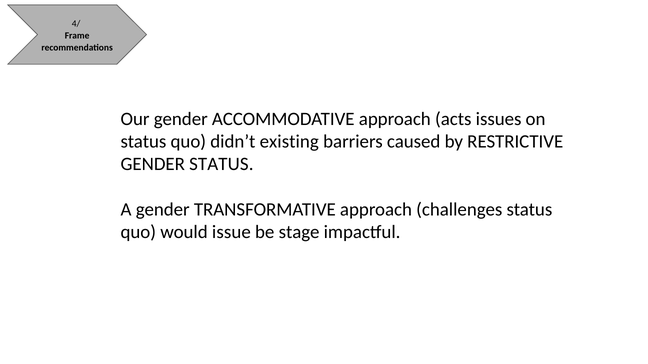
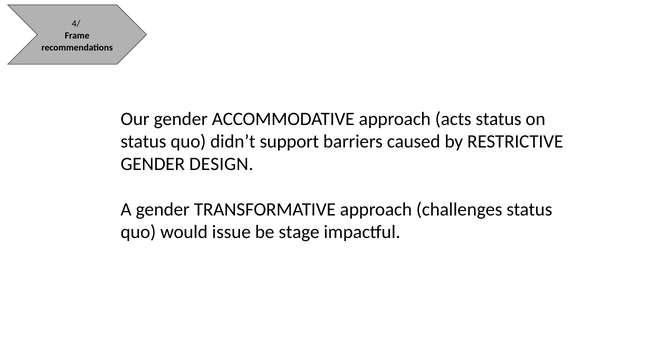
acts issues: issues -> status
existing: existing -> support
GENDER STATUS: STATUS -> DESIGN
